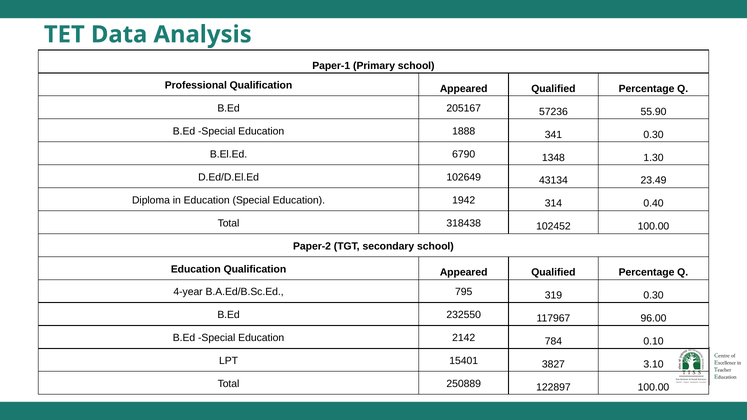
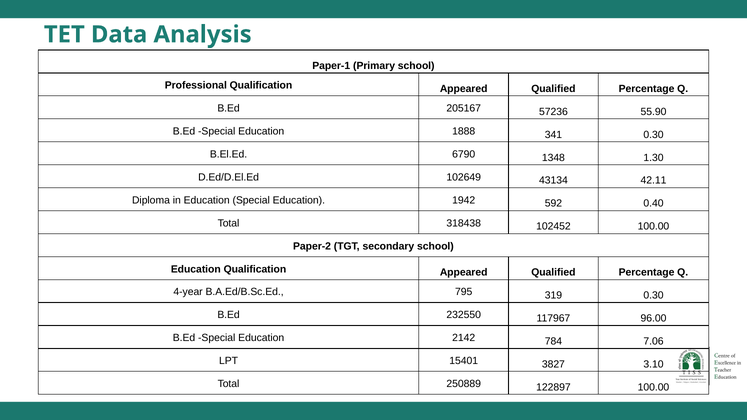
23.49: 23.49 -> 42.11
314: 314 -> 592
0.10: 0.10 -> 7.06
